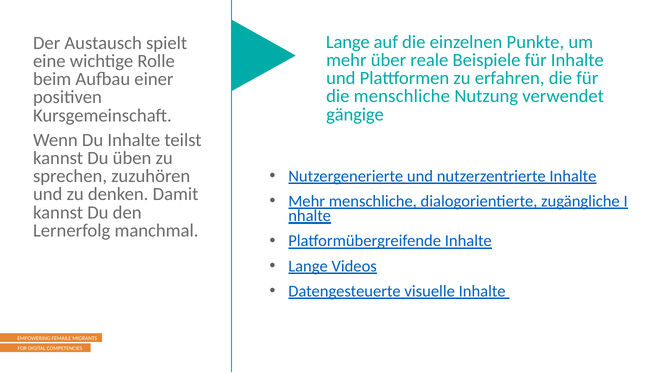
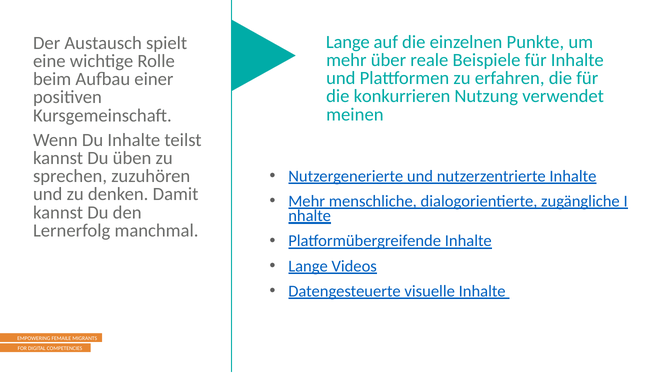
die menschliche: menschliche -> konkurrieren
gängige: gängige -> meinen
